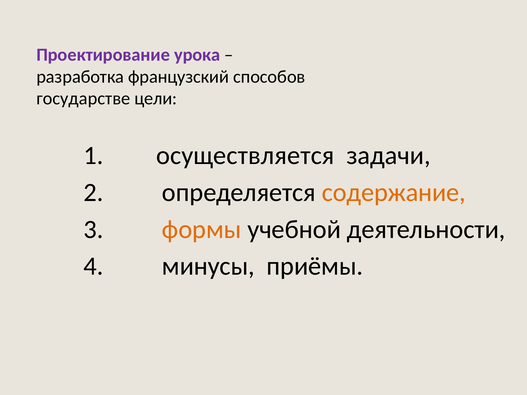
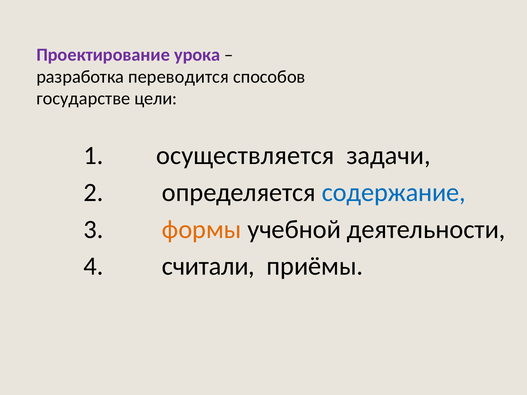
французский: французский -> переводится
содержание colour: orange -> blue
минусы: минусы -> считали
